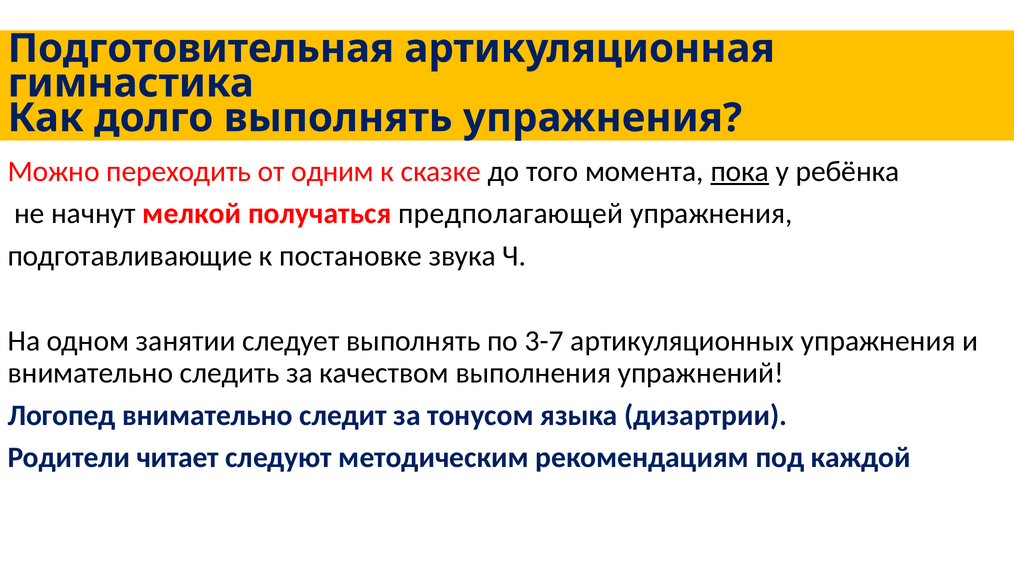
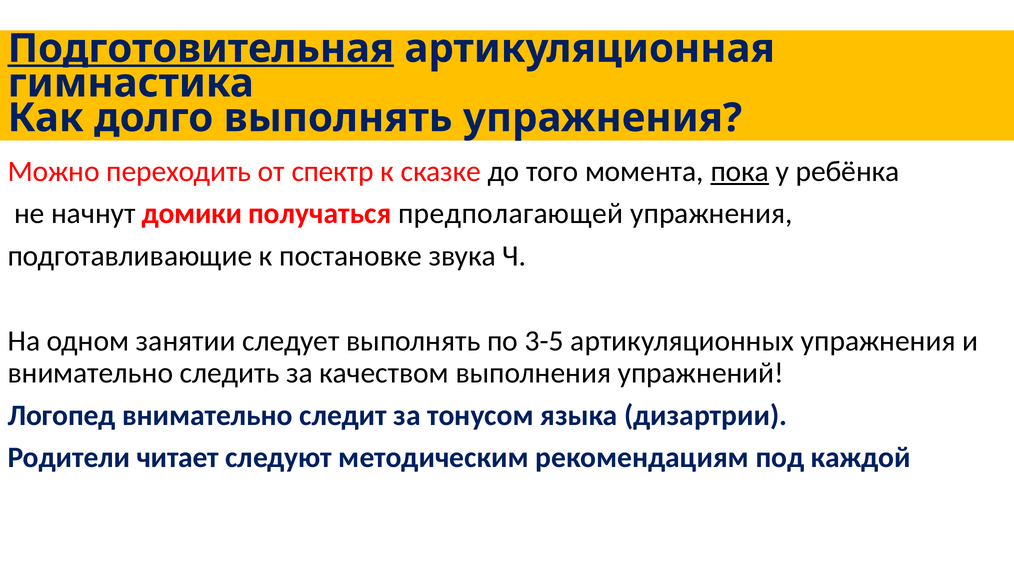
Подготовительная underline: none -> present
одним: одним -> спектр
мелкой: мелкой -> домики
3-7: 3-7 -> 3-5
